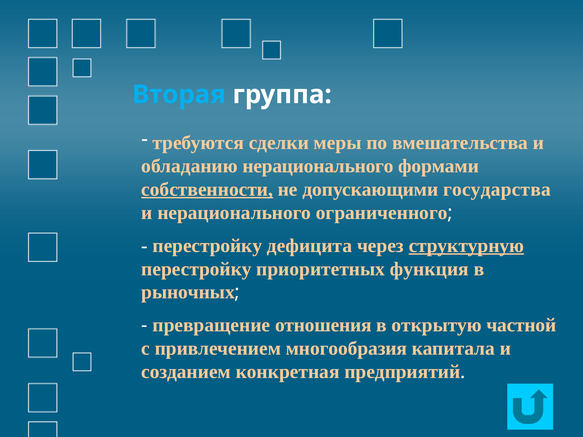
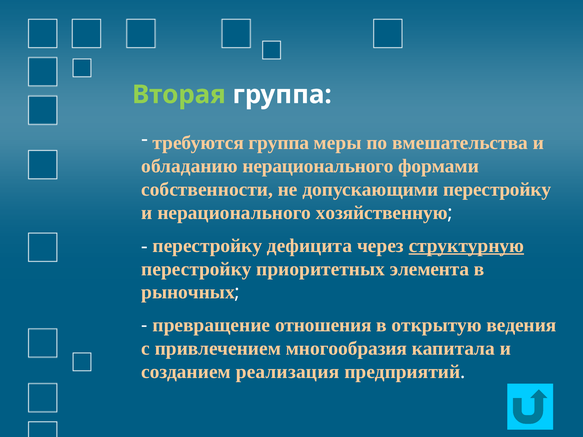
Вторая colour: light blue -> light green
требуются сделки: сделки -> группа
собственности underline: present -> none
допускающими государства: государства -> перестройку
ограниченного: ограниченного -> хозяйственную
функция: функция -> элемента
частной: частной -> ведения
конкретная: конкретная -> реализация
